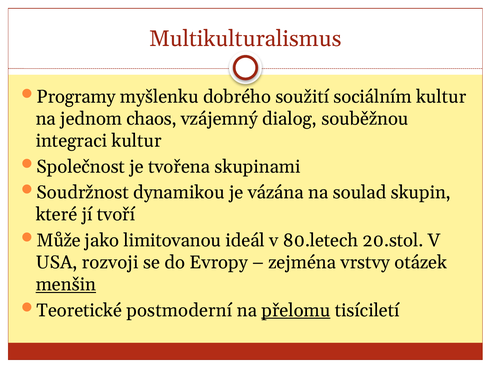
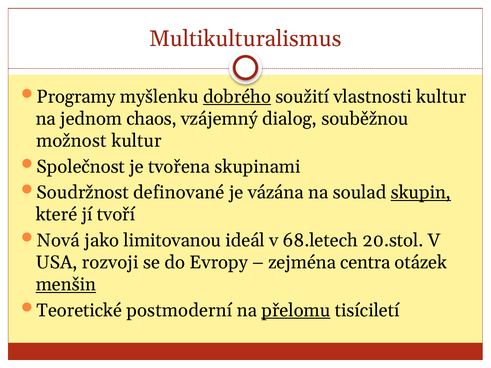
dobrého underline: none -> present
sociálním: sociálním -> vlastnosti
integraci: integraci -> možnost
dynamikou: dynamikou -> definované
skupin underline: none -> present
Může: Může -> Nová
80.letech: 80.letech -> 68.letech
vrstvy: vrstvy -> centra
